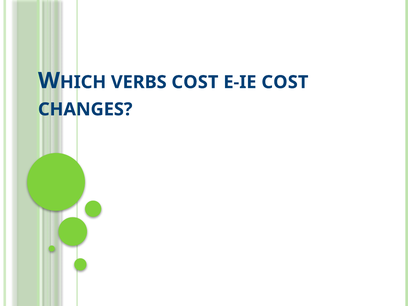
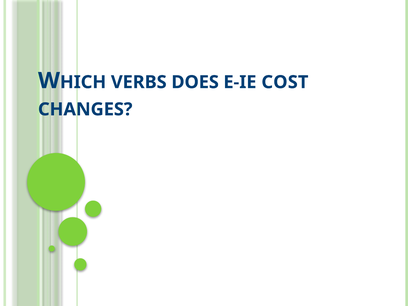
VERBS COST: COST -> DOES
